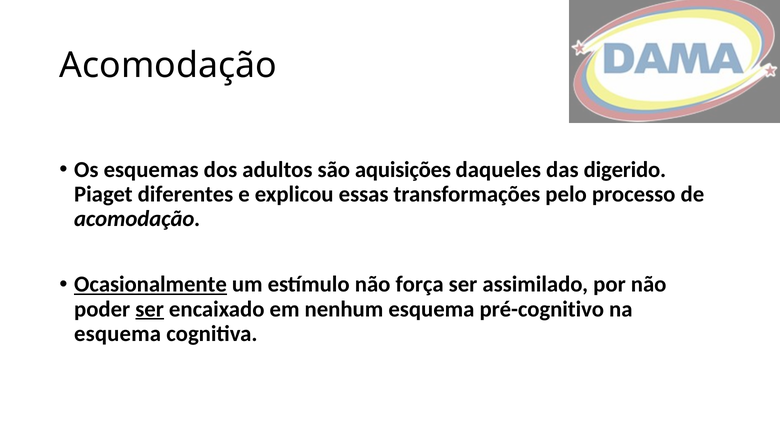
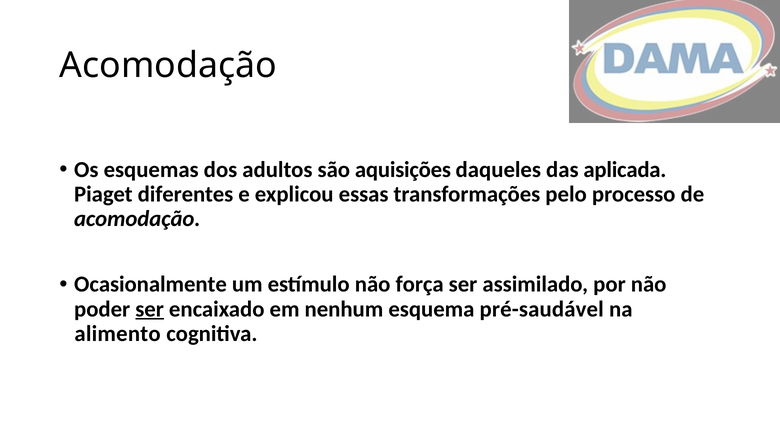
digerido: digerido -> aplicada
Ocasionalmente underline: present -> none
pré-cognitivo: pré-cognitivo -> pré-saudável
esquema at (118, 333): esquema -> alimento
